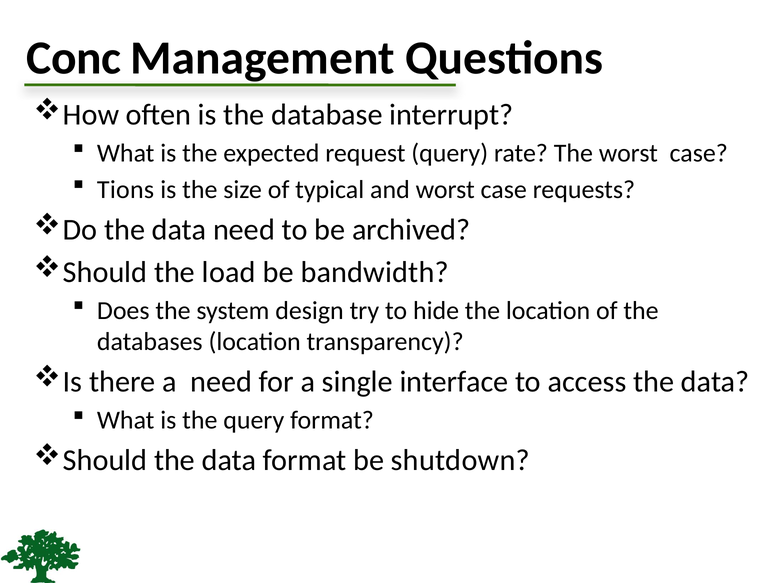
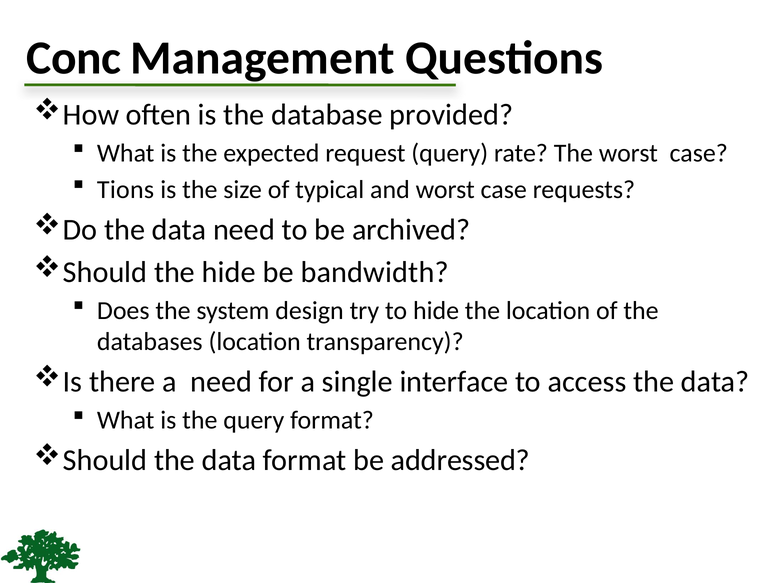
interrupt: interrupt -> provided
the load: load -> hide
shutdown: shutdown -> addressed
